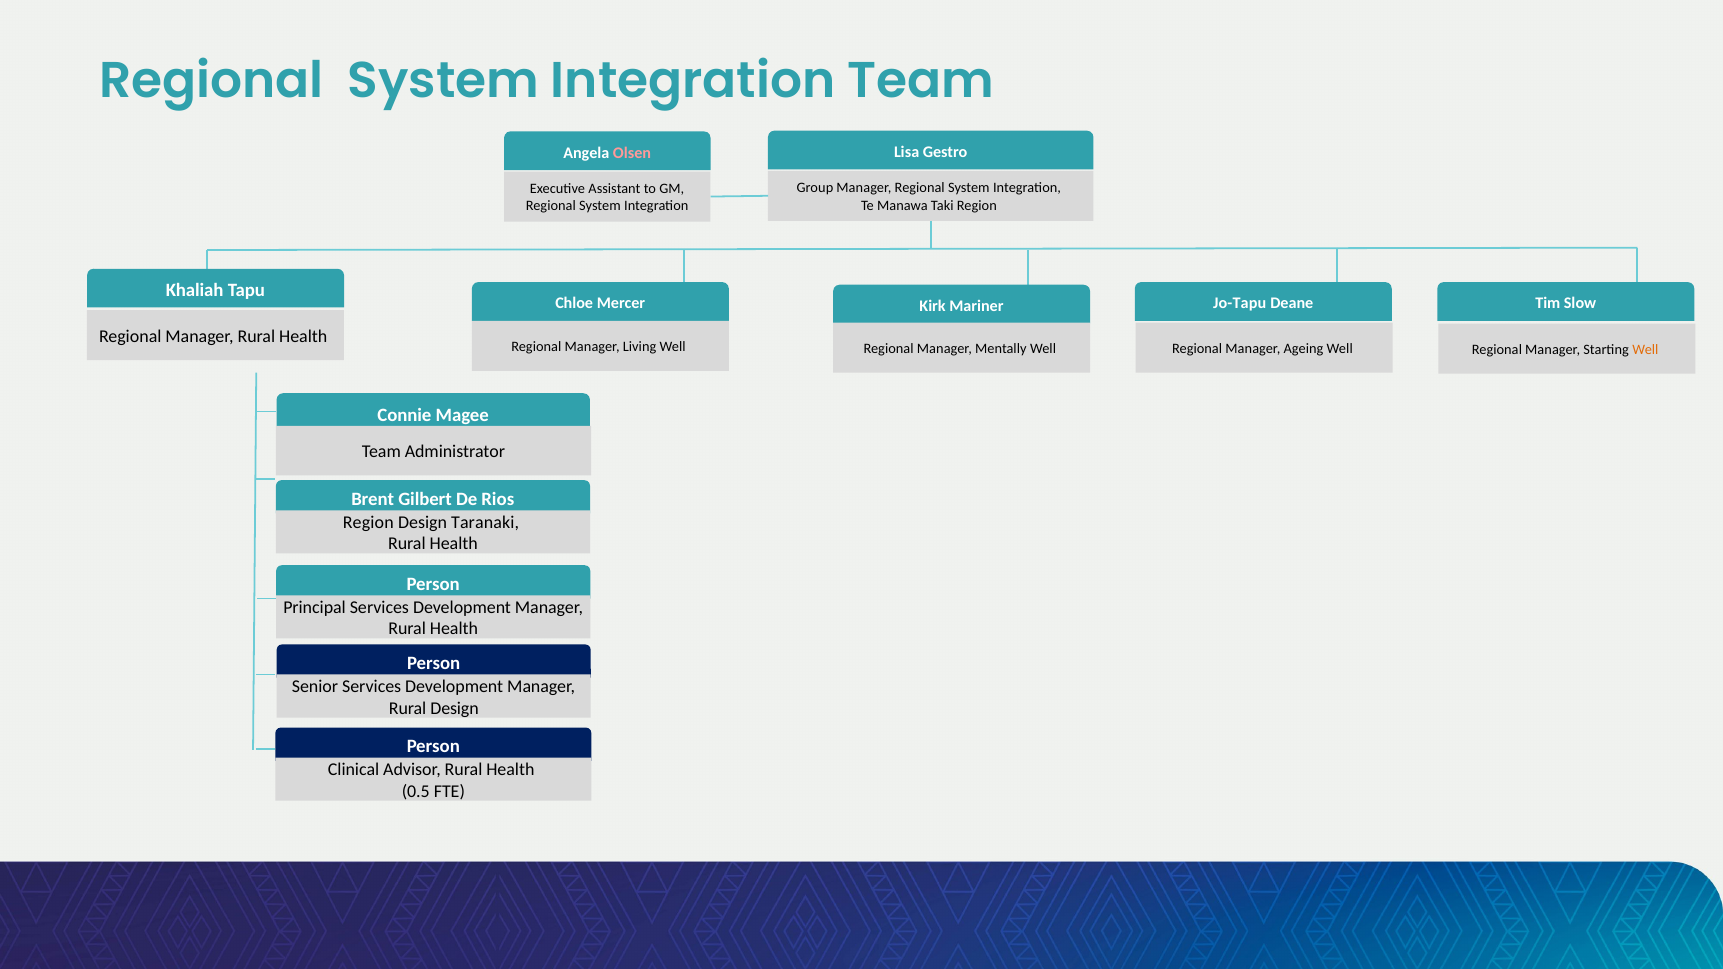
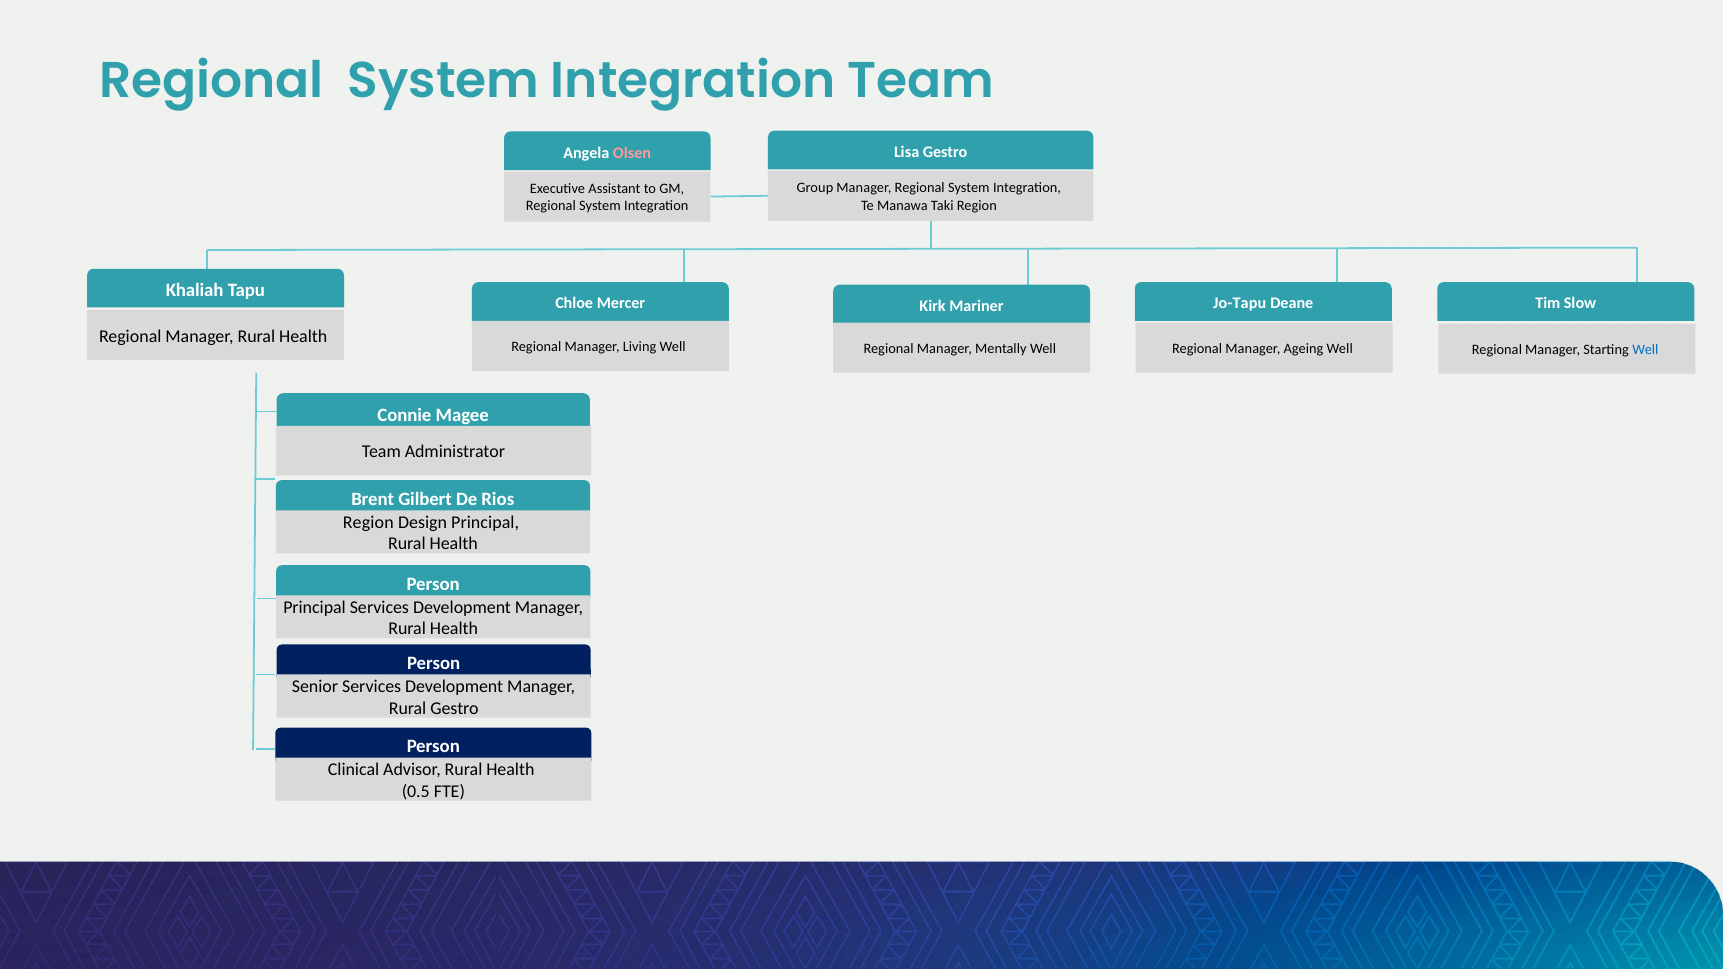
Well at (1645, 350) colour: orange -> blue
Design Taranaki: Taranaki -> Principal
Rural Design: Design -> Gestro
